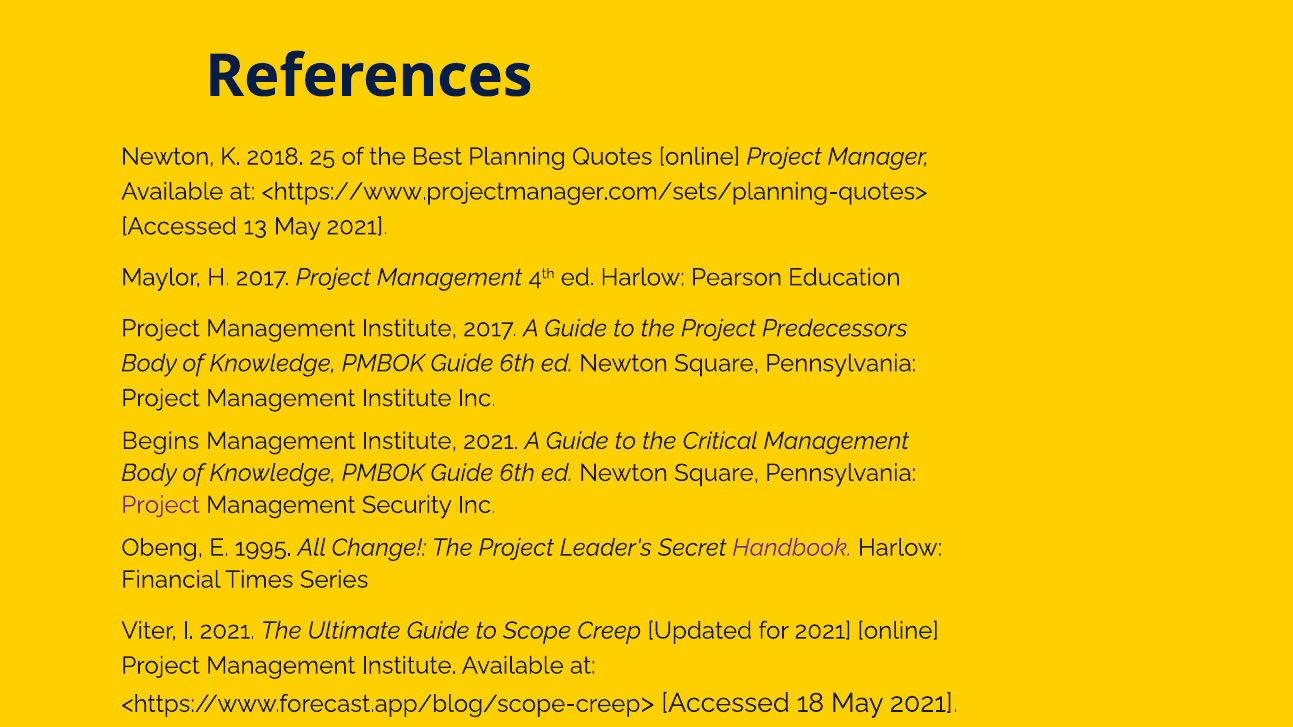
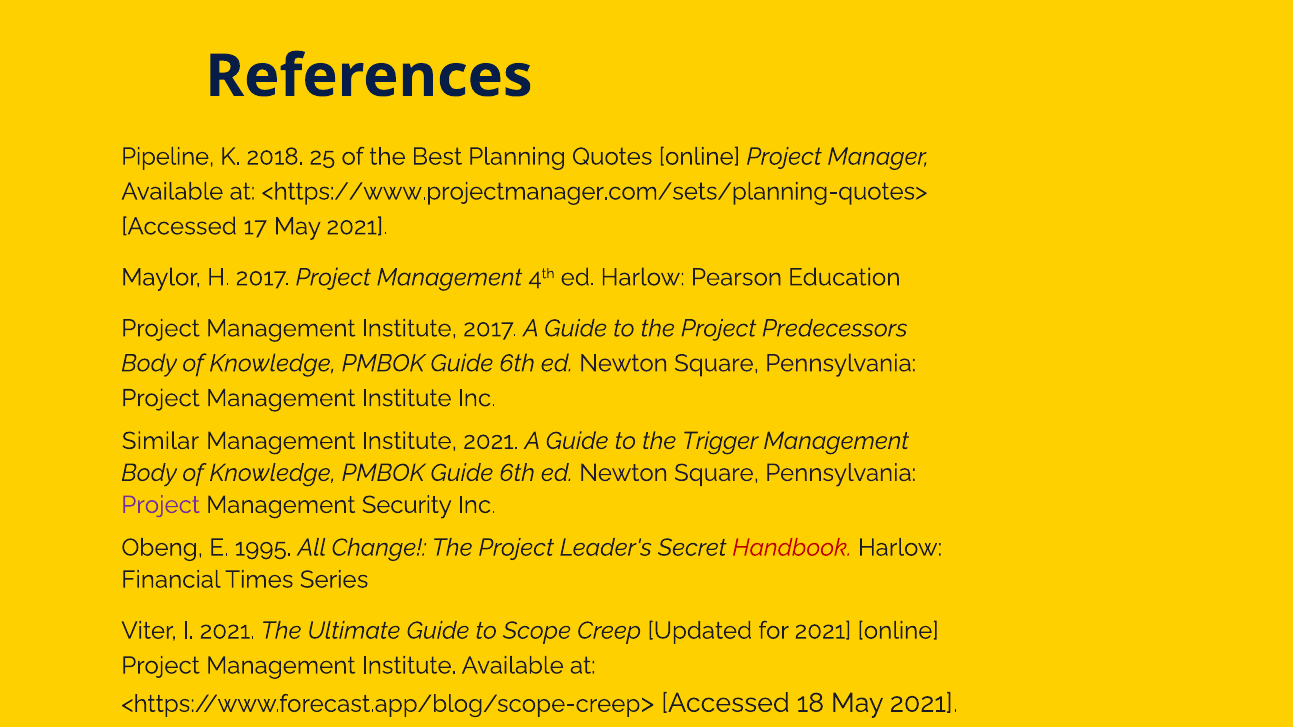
Newton at (168, 157): Newton -> Pipeline
13: 13 -> 17
Begins: Begins -> Similar
Critical: Critical -> Trigger
Handbook colour: purple -> red
